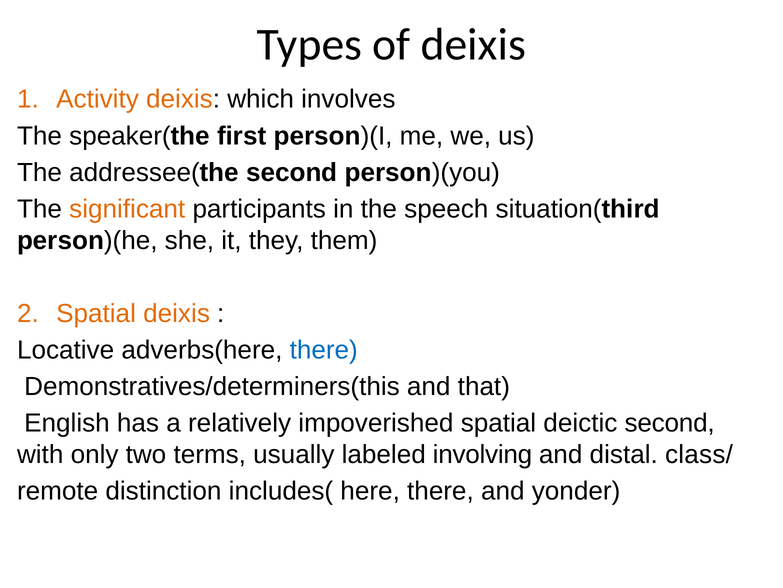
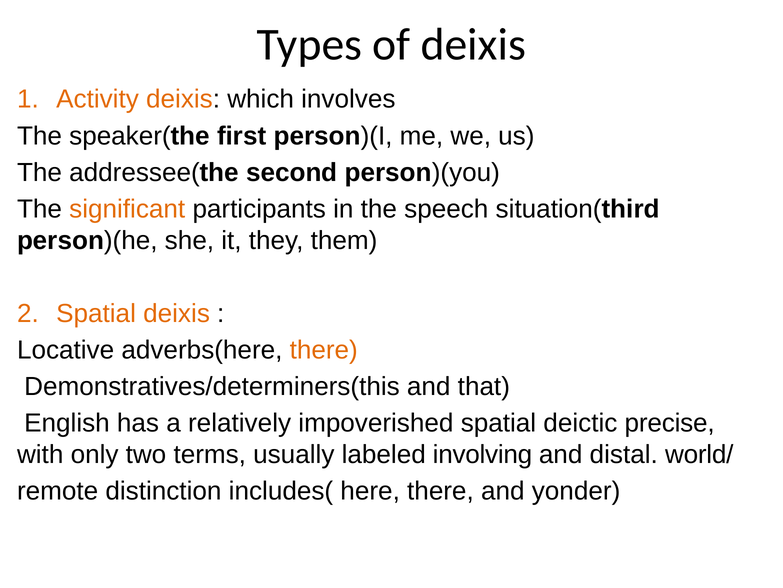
there at (324, 350) colour: blue -> orange
deictic second: second -> precise
class/: class/ -> world/
